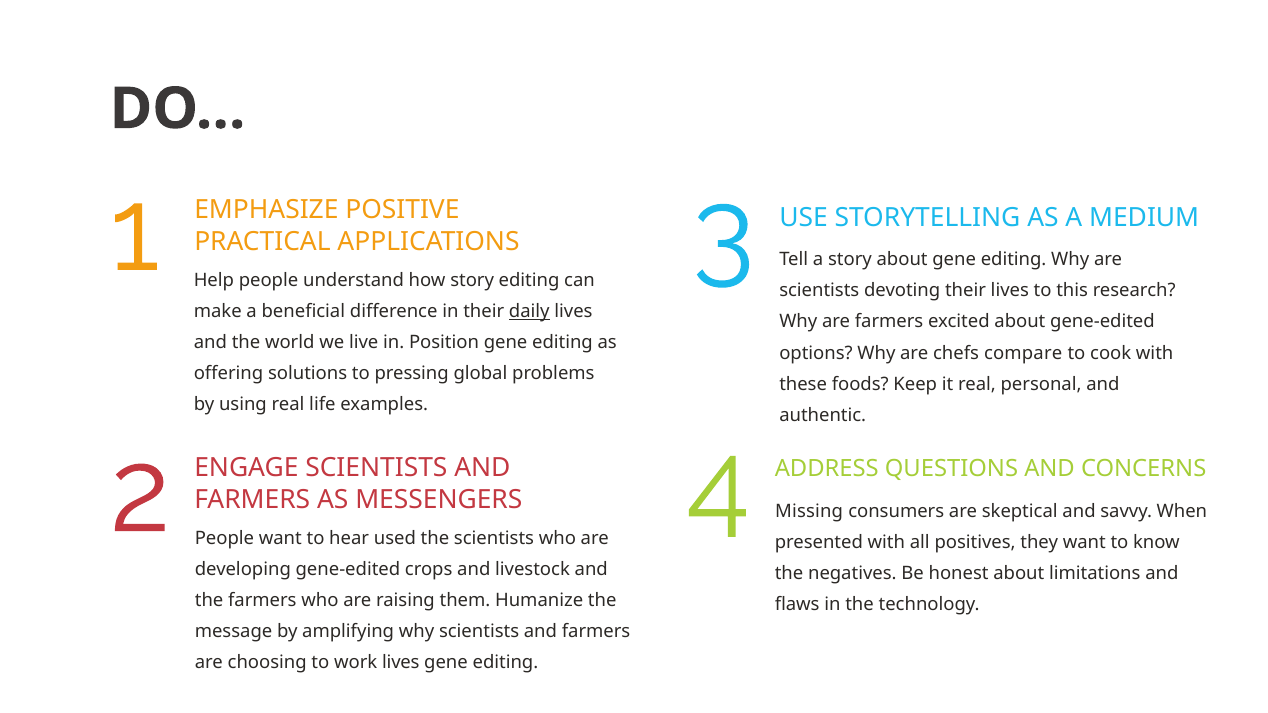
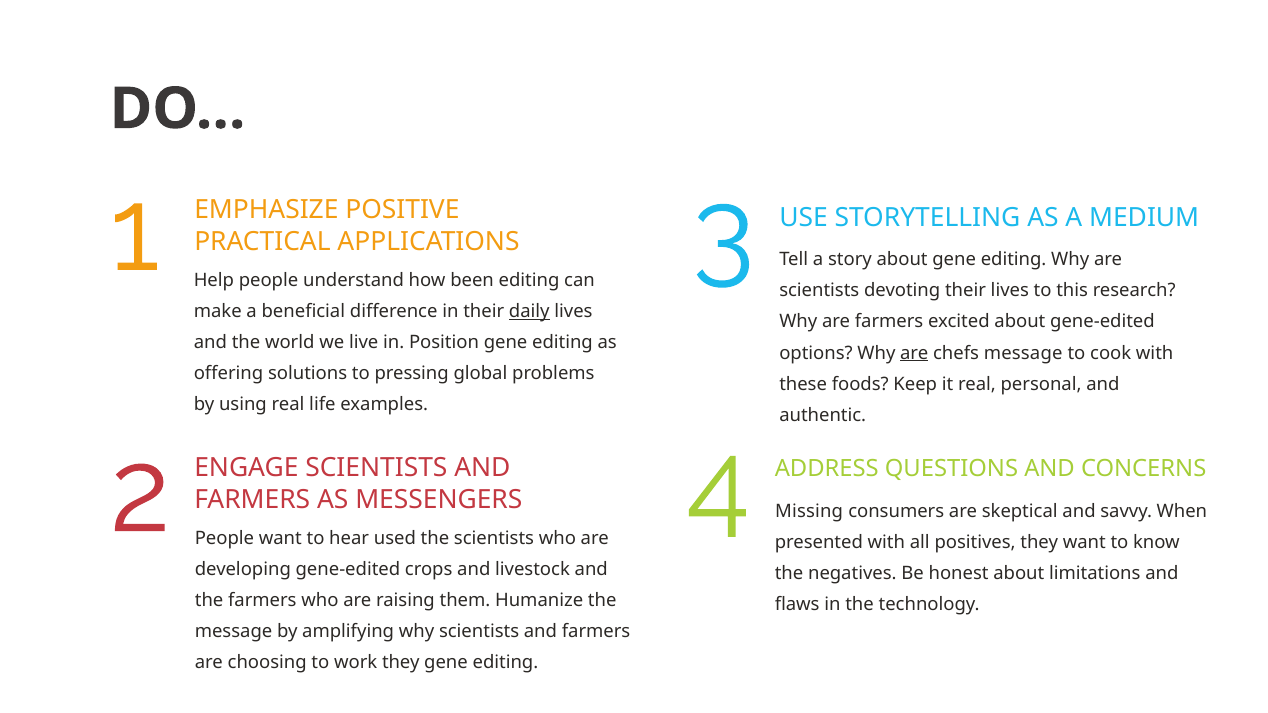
how story: story -> been
are at (914, 353) underline: none -> present
chefs compare: compare -> message
work lives: lives -> they
